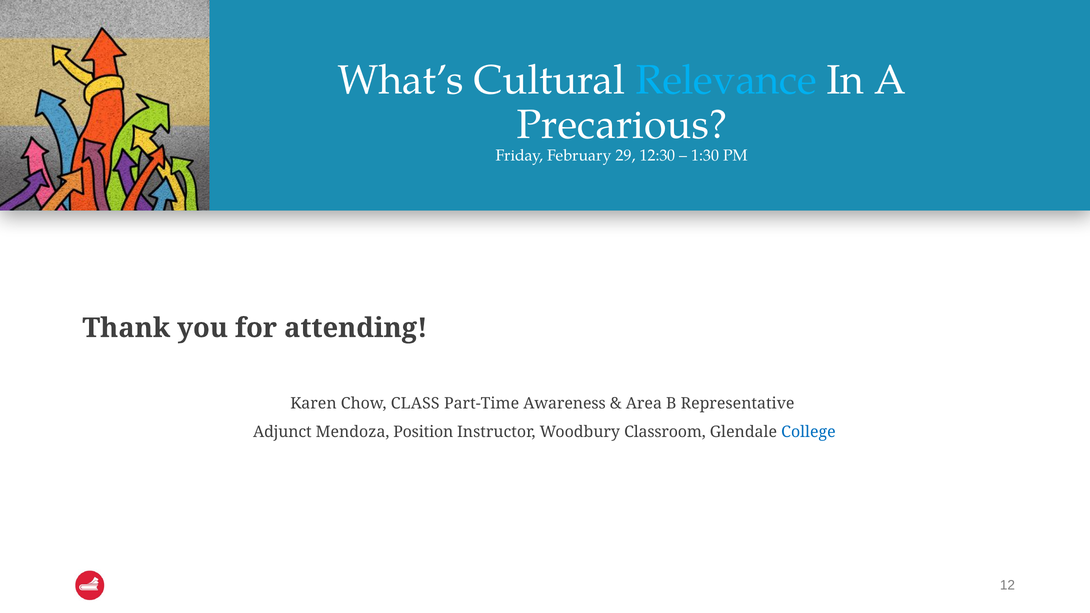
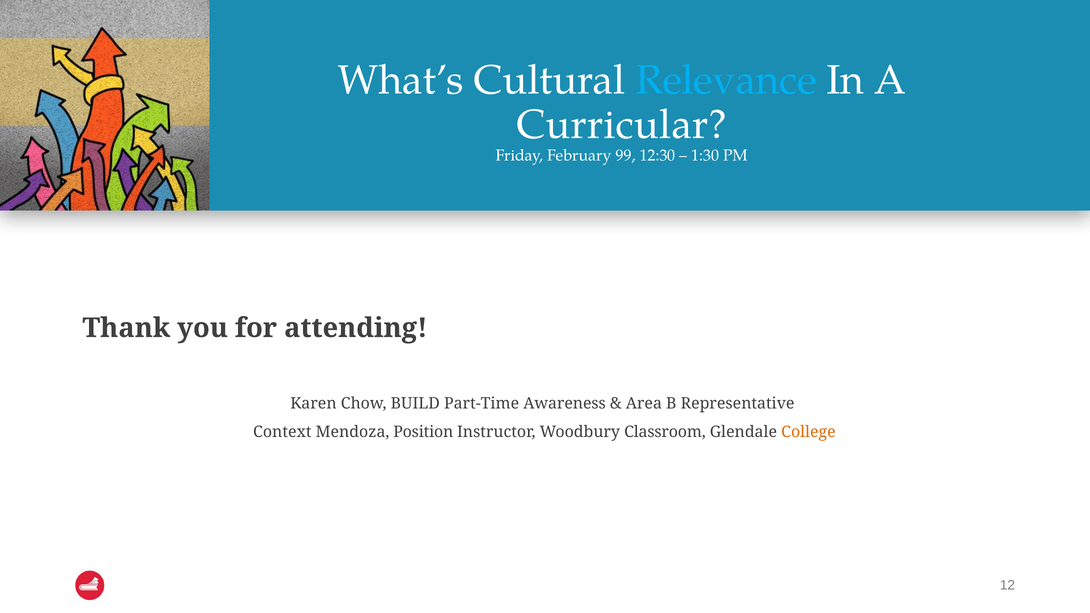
Precarious: Precarious -> Curricular
29: 29 -> 99
CLASS: CLASS -> BUILD
Adjunct: Adjunct -> Context
College colour: blue -> orange
